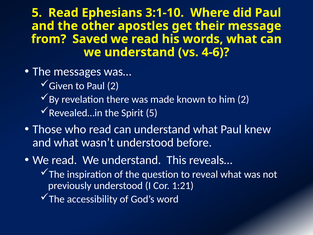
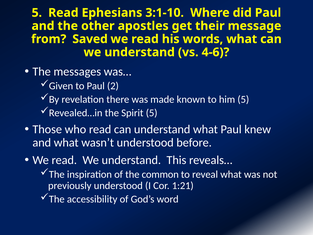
him 2: 2 -> 5
question: question -> common
